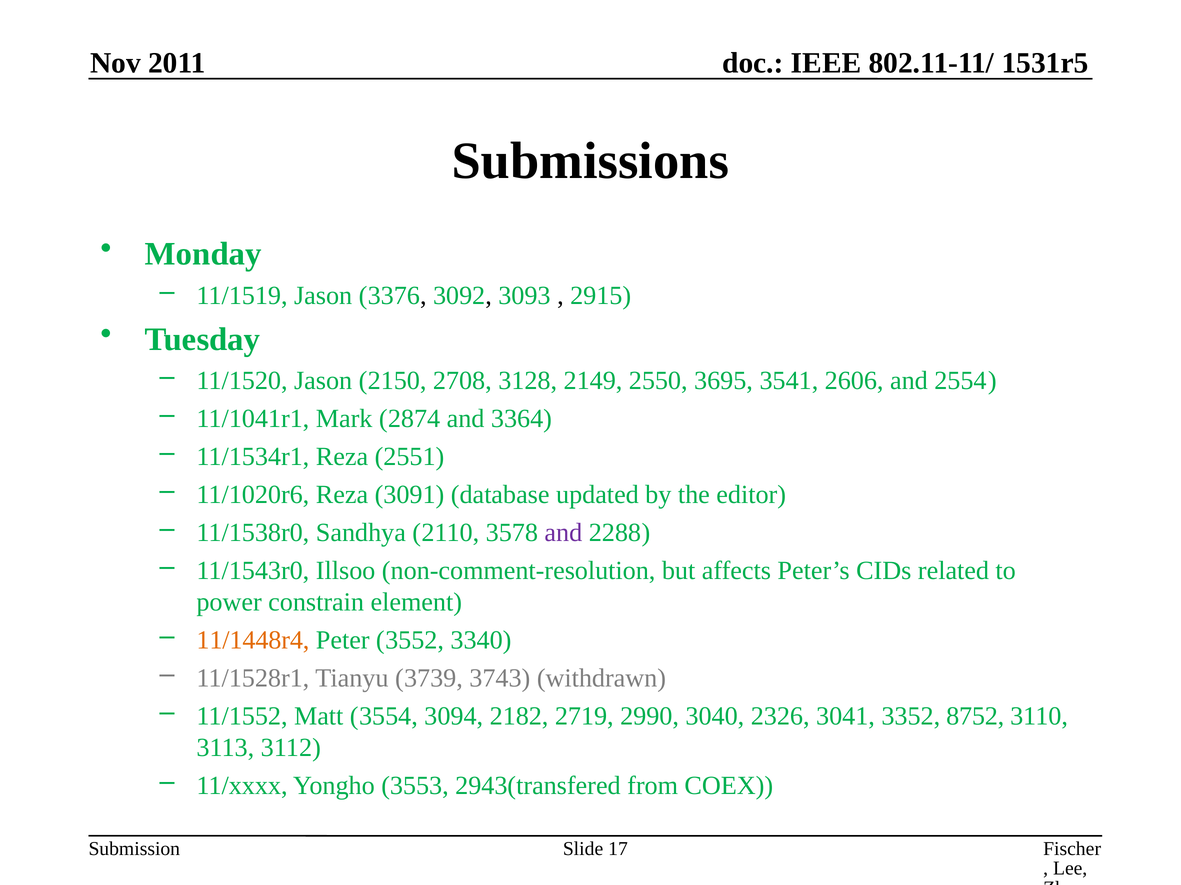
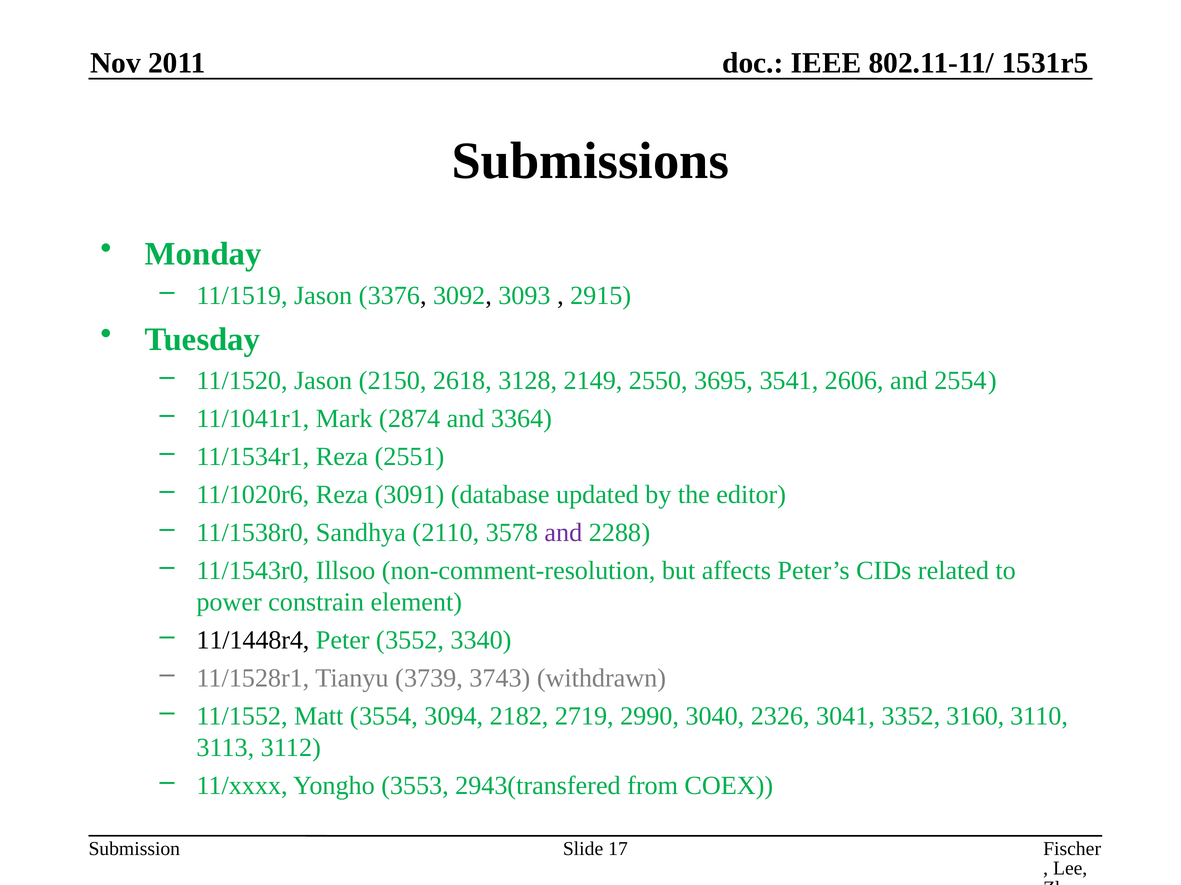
2708: 2708 -> 2618
11/1448r4 colour: orange -> black
8752: 8752 -> 3160
